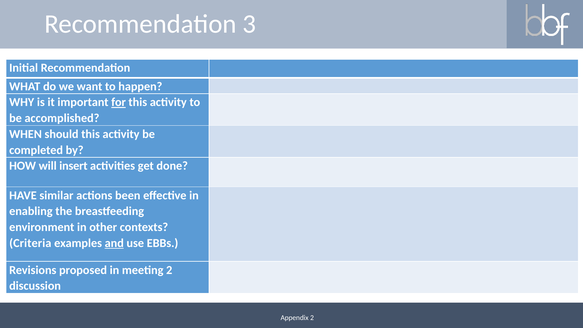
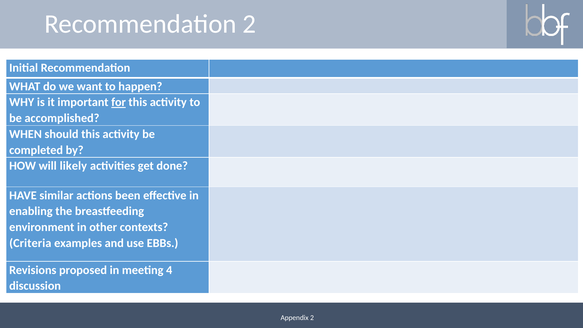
Recommendation 3: 3 -> 2
insert: insert -> likely
and underline: present -> none
meeting 2: 2 -> 4
